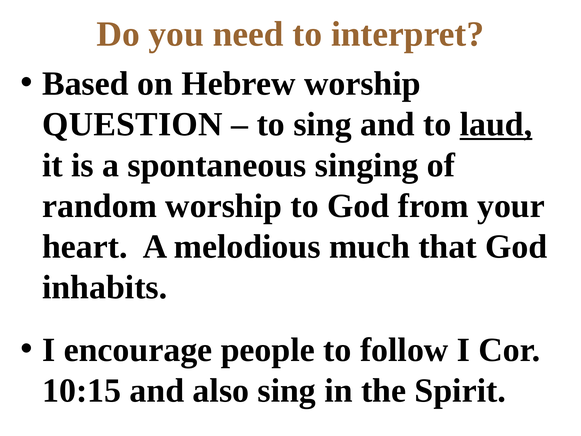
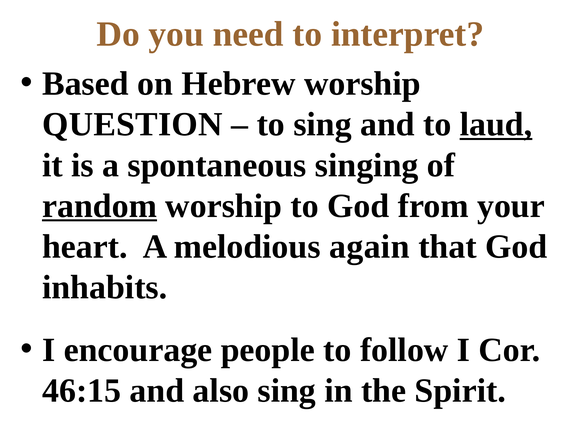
random underline: none -> present
much: much -> again
10:15: 10:15 -> 46:15
